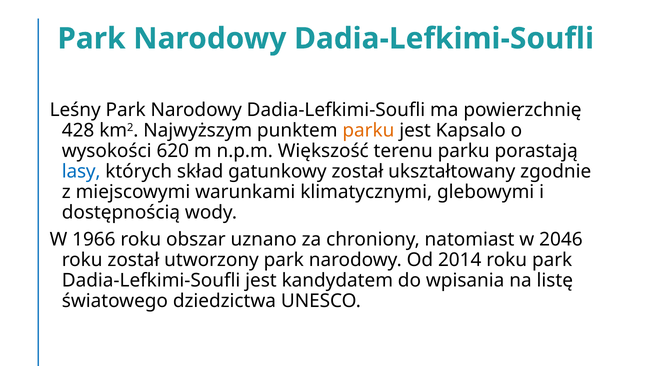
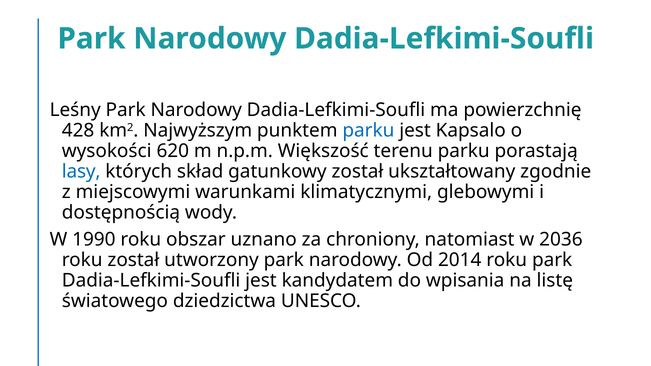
parku at (368, 130) colour: orange -> blue
1966: 1966 -> 1990
2046: 2046 -> 2036
